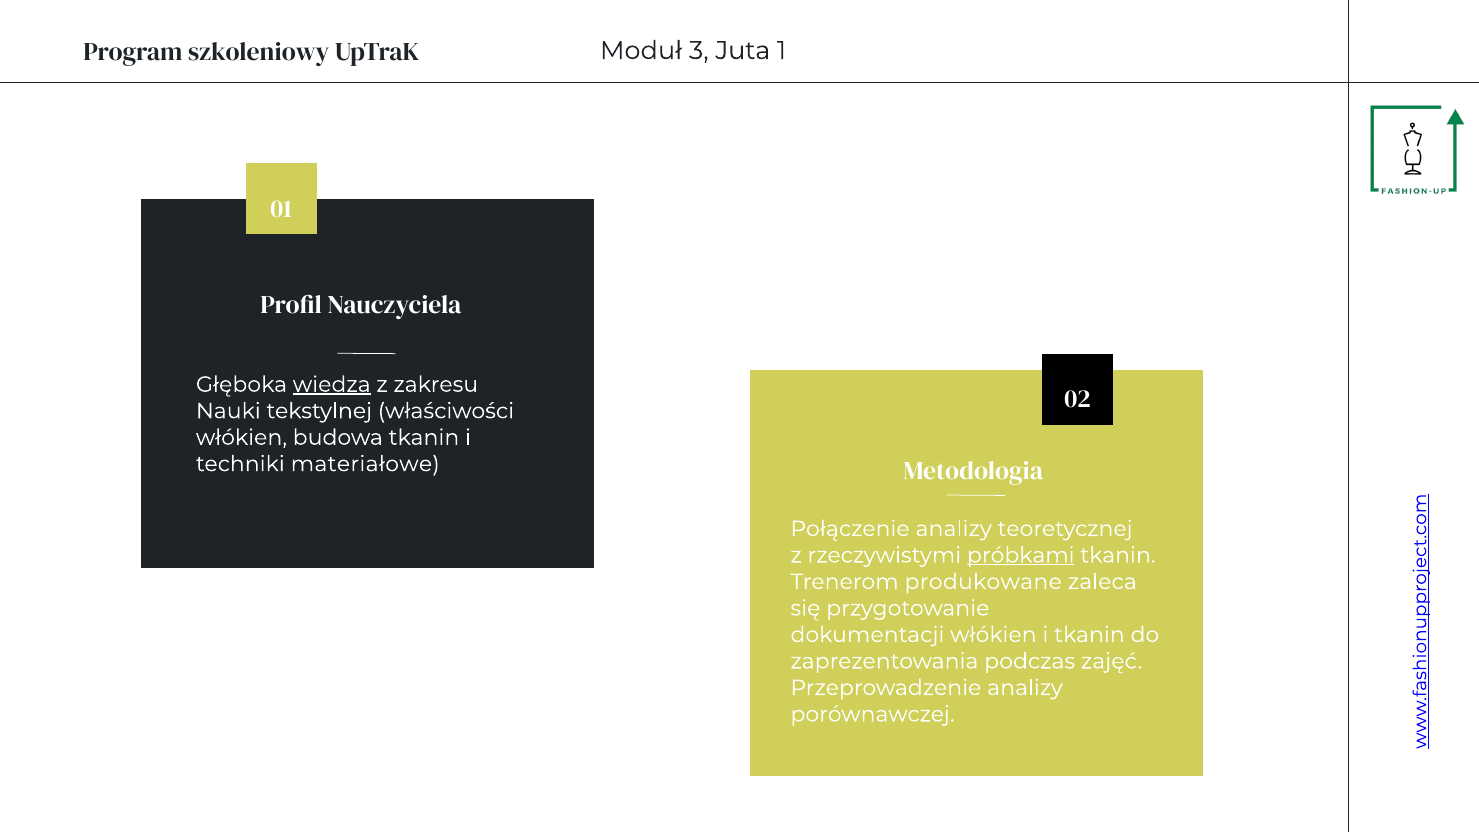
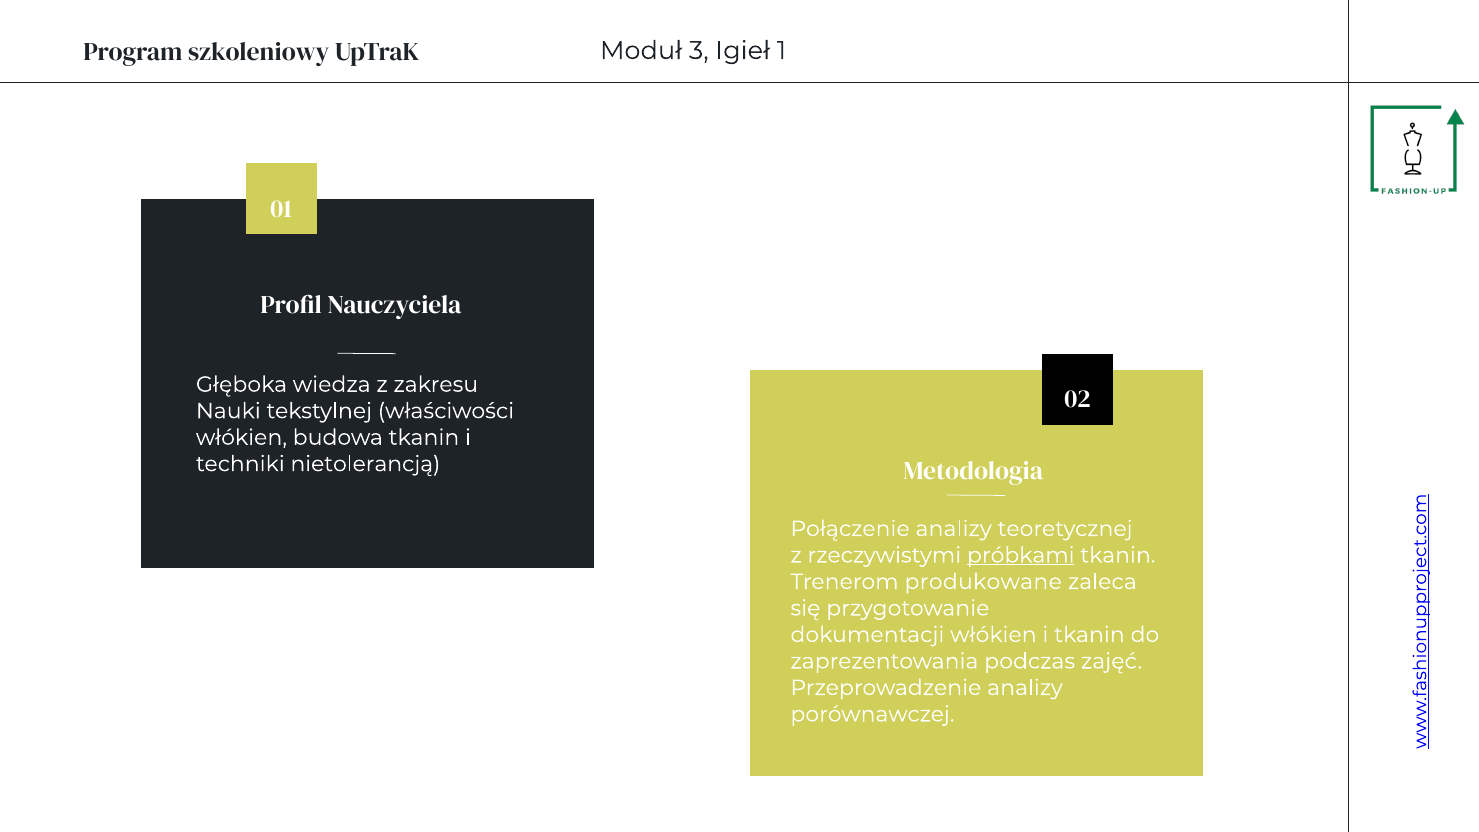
Juta: Juta -> Igieł
wiedza underline: present -> none
materiałowe: materiałowe -> nietolerancją
